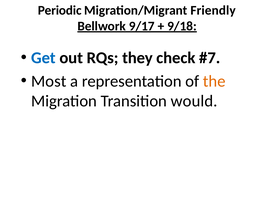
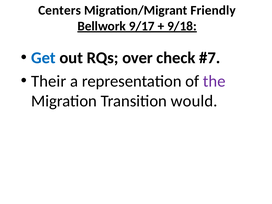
Periodic: Periodic -> Centers
they: they -> over
Most: Most -> Their
the colour: orange -> purple
